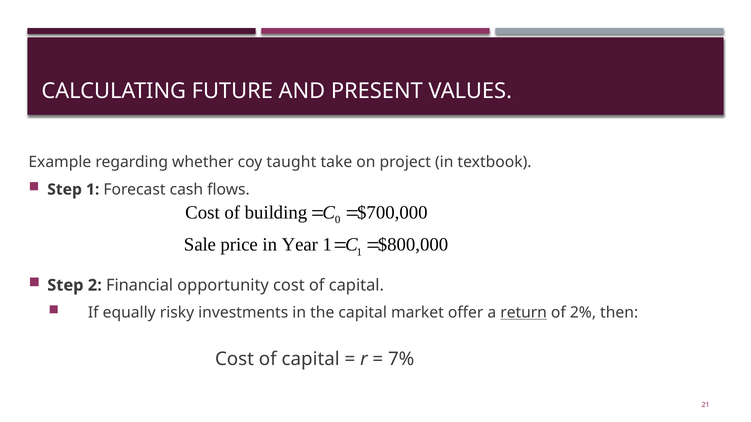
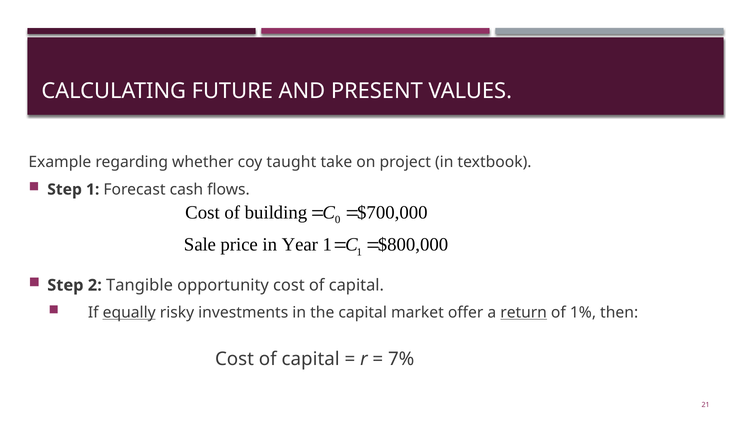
Financial: Financial -> Tangible
equally underline: none -> present
2%: 2% -> 1%
